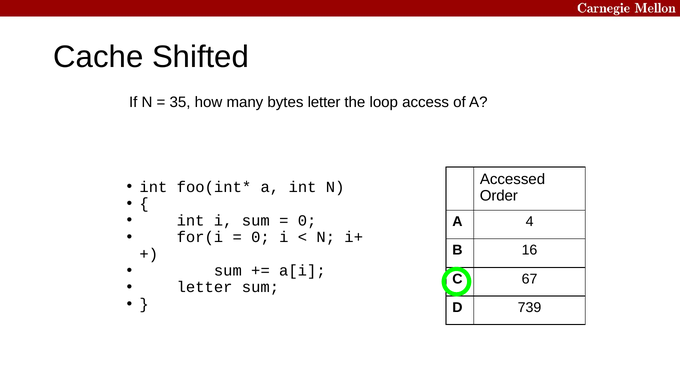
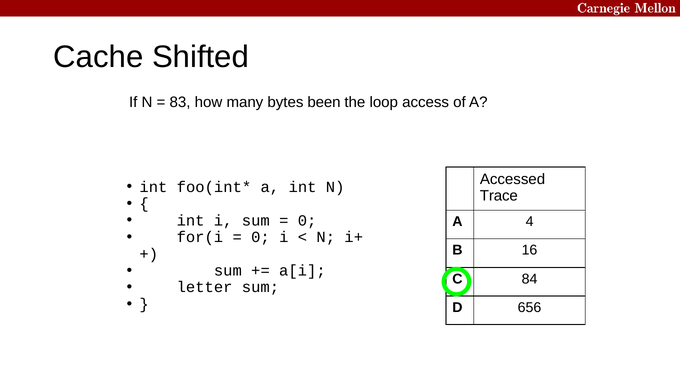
35: 35 -> 83
bytes letter: letter -> been
Order: Order -> Trace
67: 67 -> 84
739: 739 -> 656
